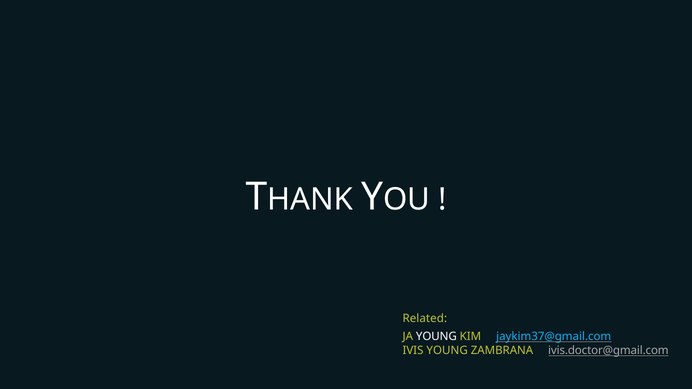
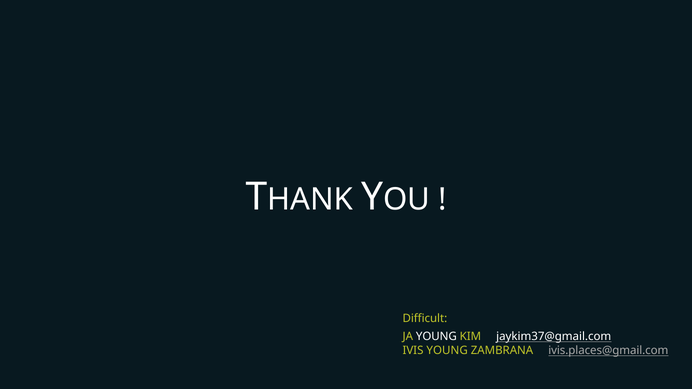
Related: Related -> Difficult
jaykim37@gmail.com colour: light blue -> white
ivis.doctor@gmail.com: ivis.doctor@gmail.com -> ivis.places@gmail.com
